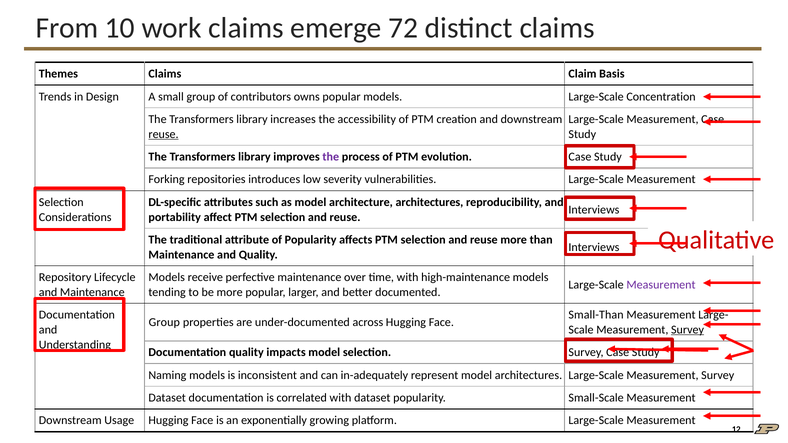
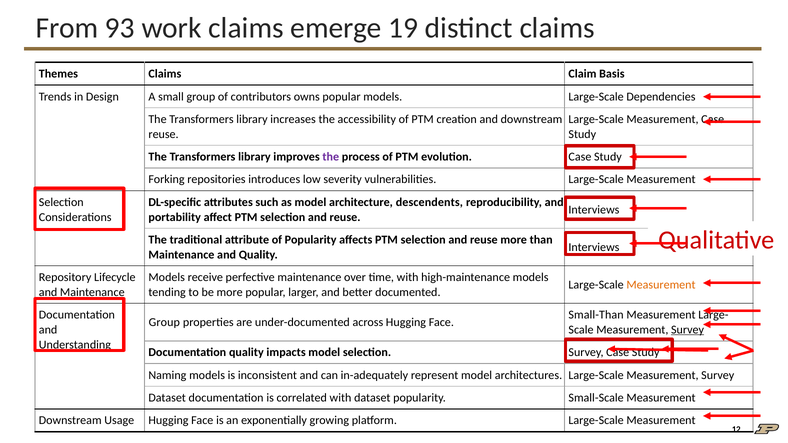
10: 10 -> 93
72: 72 -> 19
Concentration: Concentration -> Dependencies
reuse at (164, 134) underline: present -> none
architecture architectures: architectures -> descendents
Measurement at (661, 285) colour: purple -> orange
